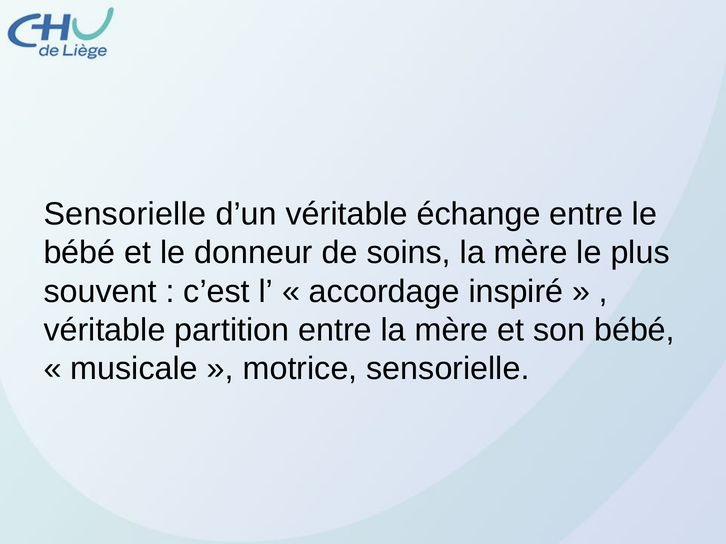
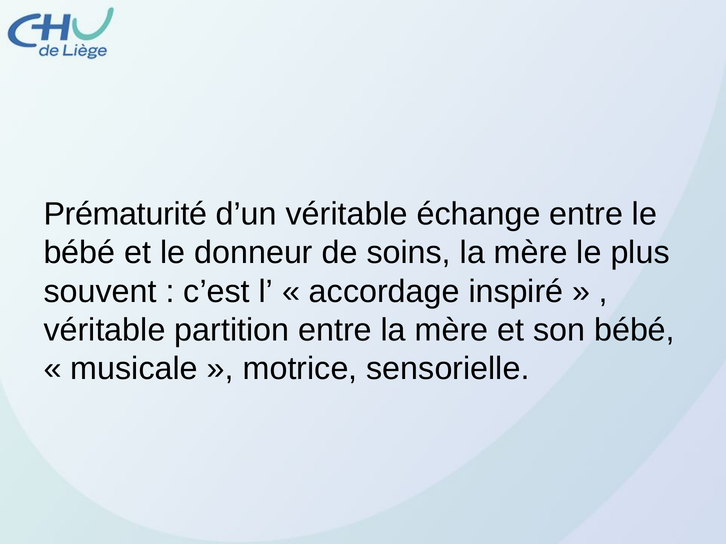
Sensorielle at (125, 214): Sensorielle -> Prématurité
